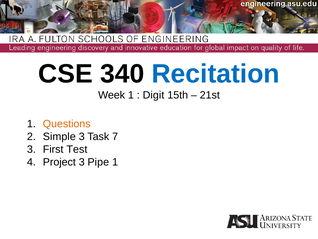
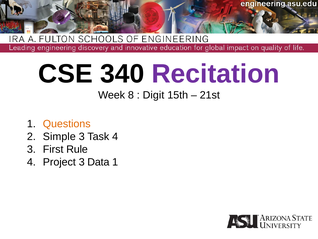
Recitation colour: blue -> purple
Week 1: 1 -> 8
Task 7: 7 -> 4
Test: Test -> Rule
Pipe: Pipe -> Data
